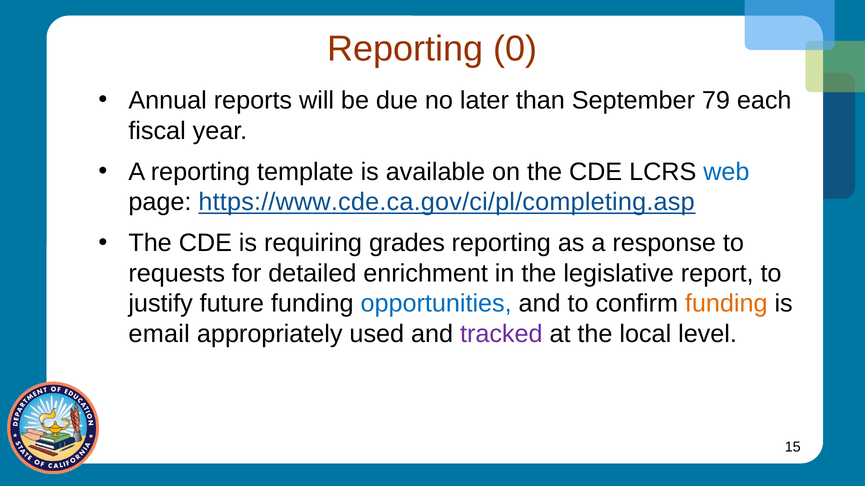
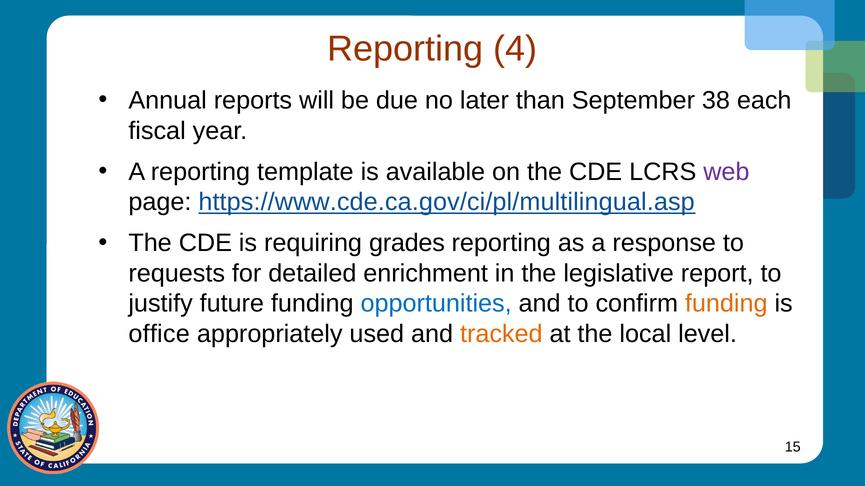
0: 0 -> 4
79: 79 -> 38
web colour: blue -> purple
https://www.cde.ca.gov/ci/pl/completing.asp: https://www.cde.ca.gov/ci/pl/completing.asp -> https://www.cde.ca.gov/ci/pl/multilingual.asp
email: email -> office
tracked colour: purple -> orange
